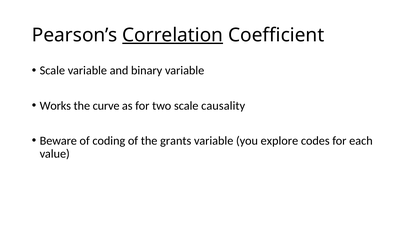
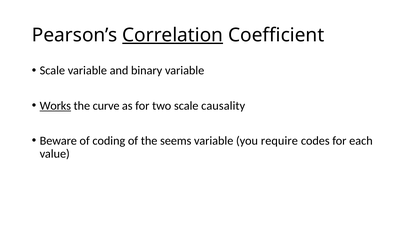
Works underline: none -> present
grants: grants -> seems
explore: explore -> require
